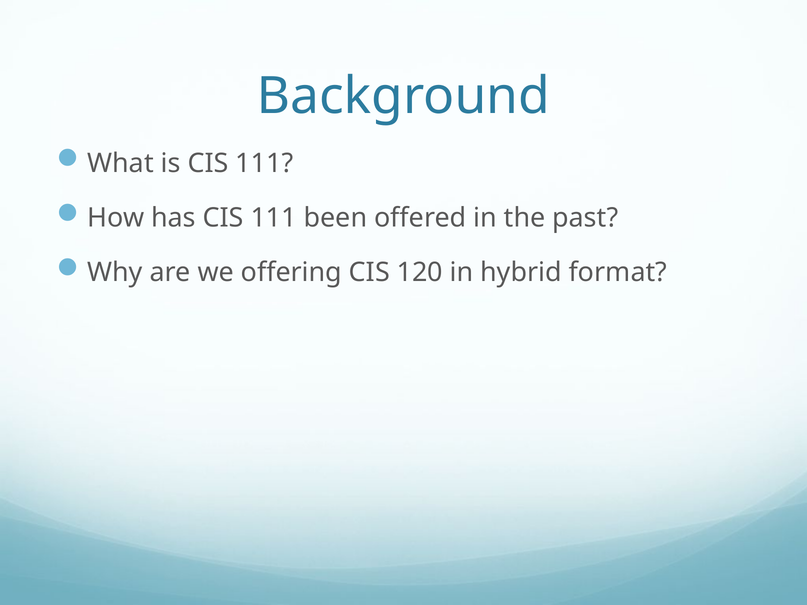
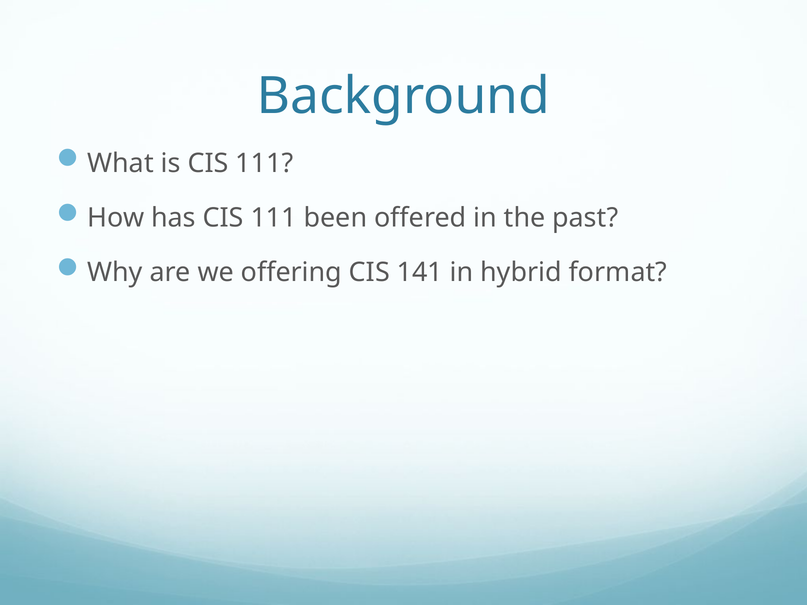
120: 120 -> 141
